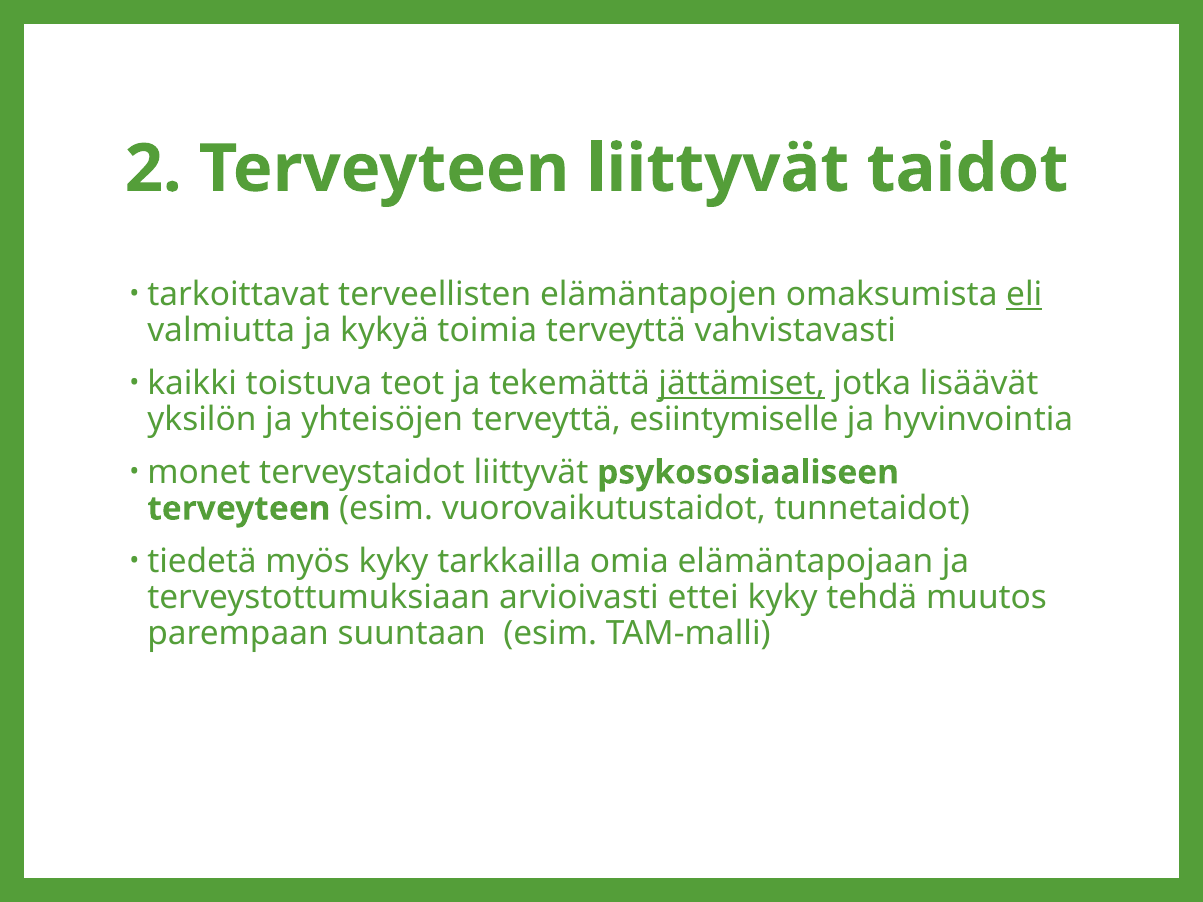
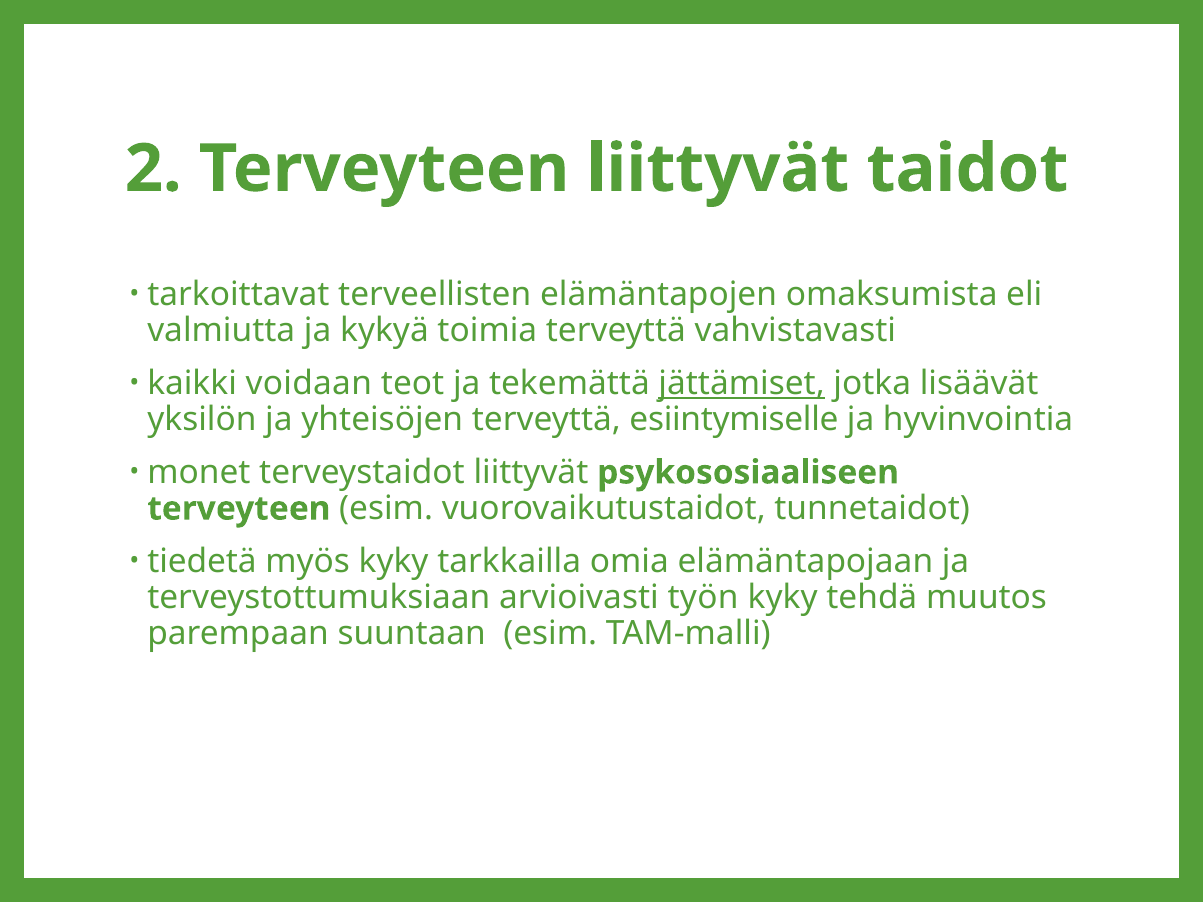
eli underline: present -> none
toistuva: toistuva -> voidaan
ettei: ettei -> työn
